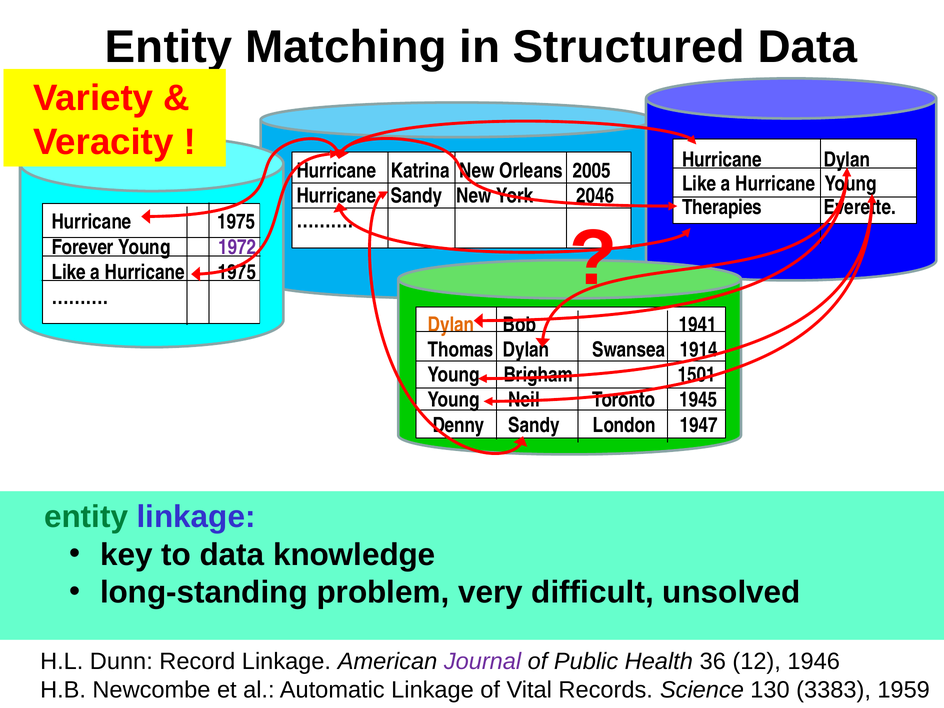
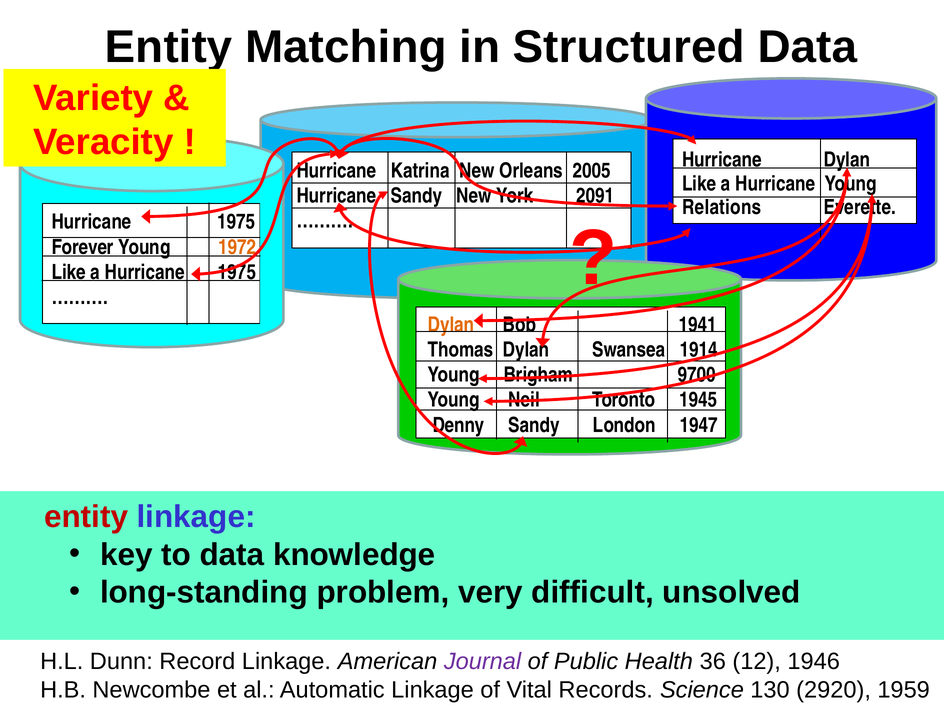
2046: 2046 -> 2091
Therapies: Therapies -> Relations
1972 colour: purple -> orange
1501: 1501 -> 9700
entity at (86, 517) colour: green -> red
3383: 3383 -> 2920
